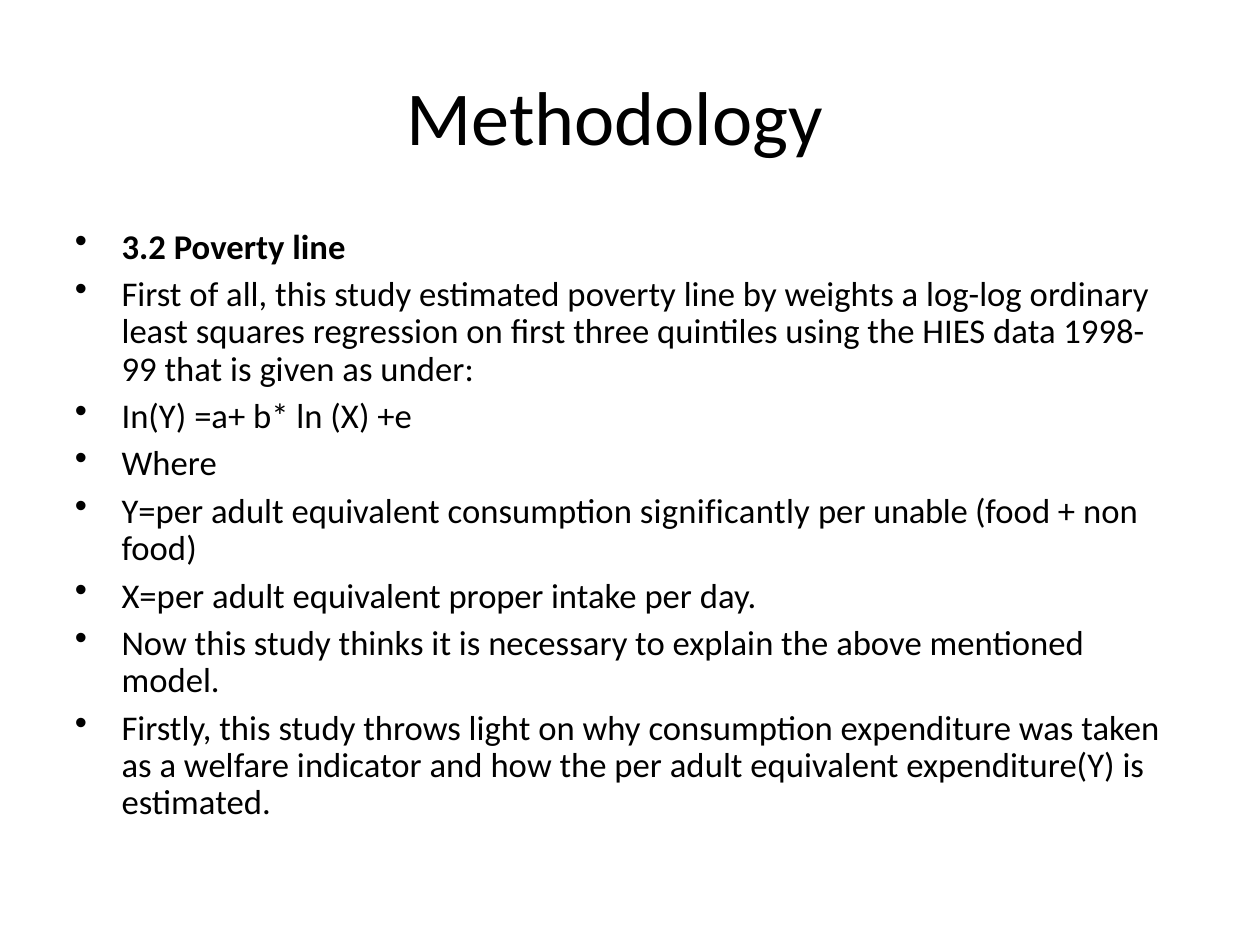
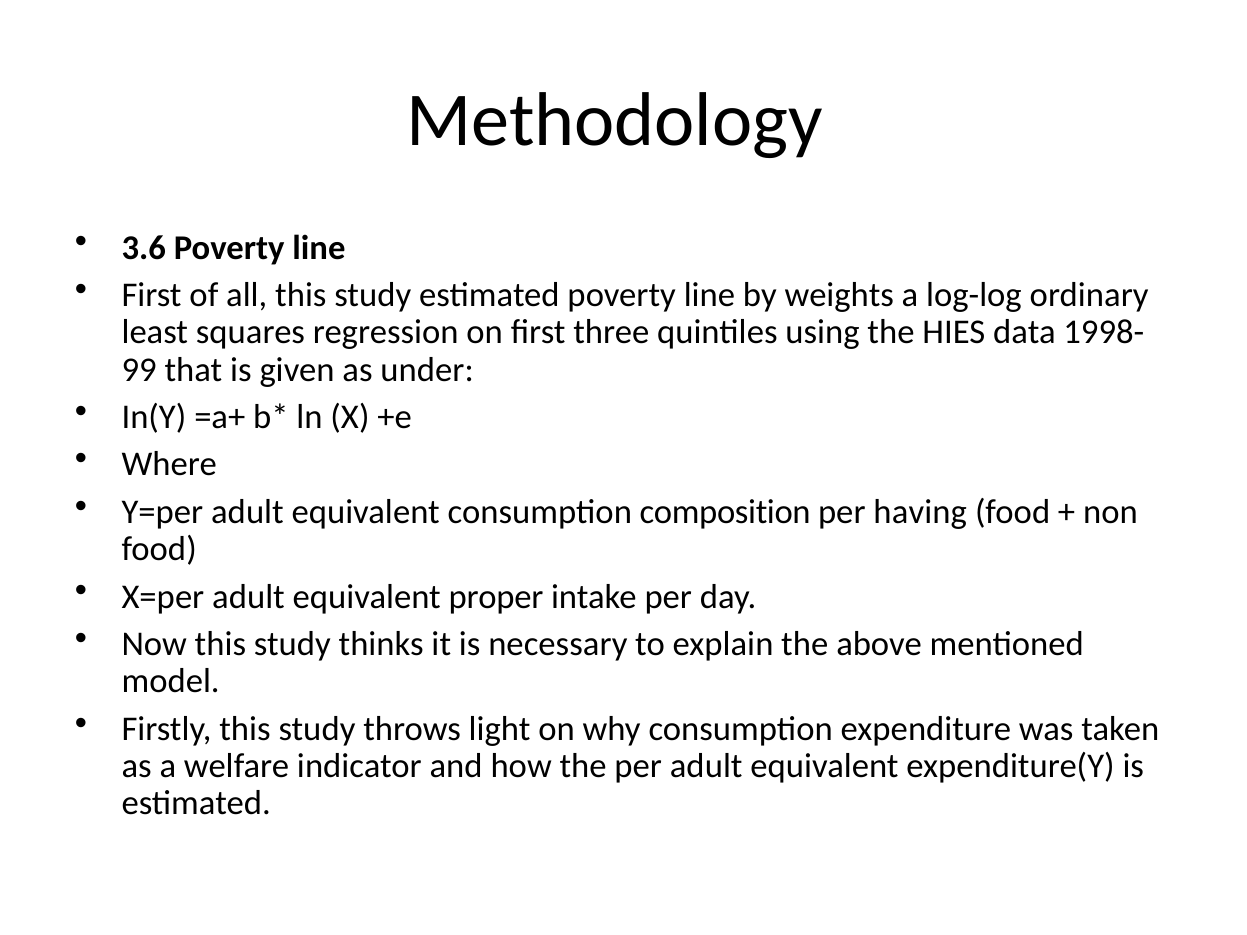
3.2: 3.2 -> 3.6
significantly: significantly -> composition
unable: unable -> having
